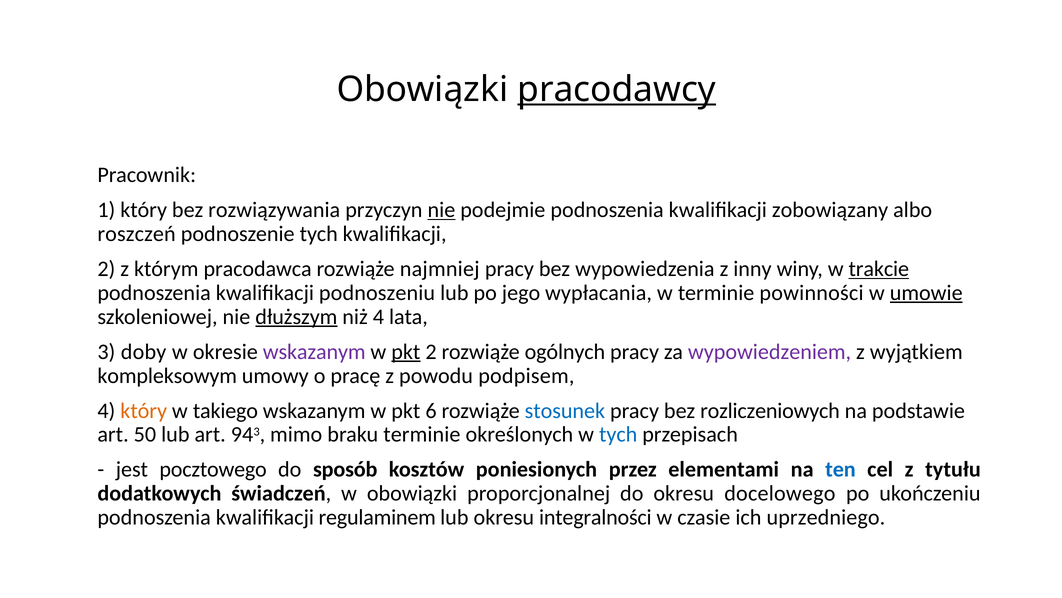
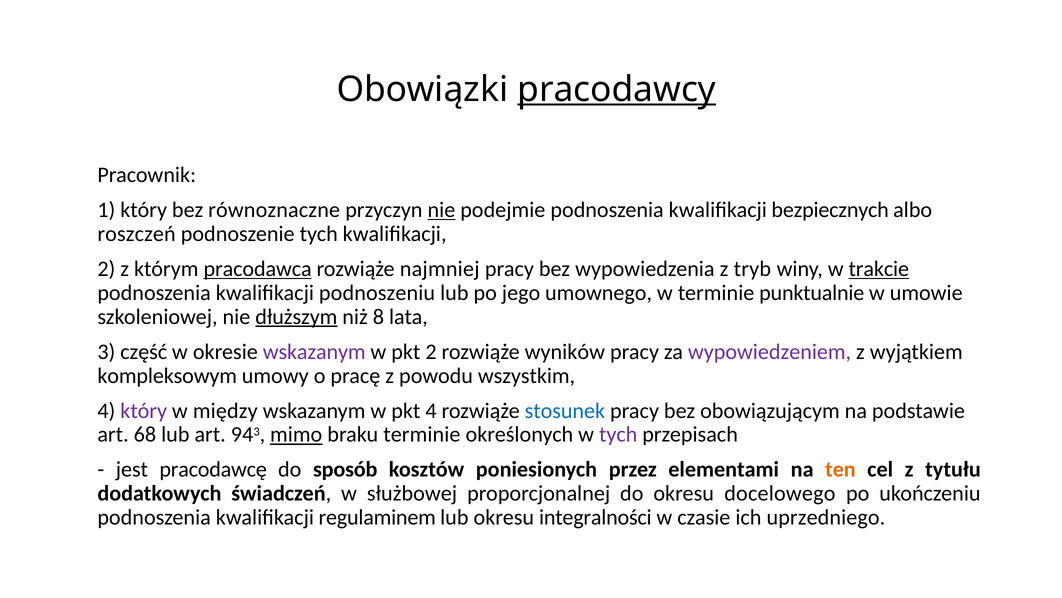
rozwiązywania: rozwiązywania -> równoznaczne
zobowiązany: zobowiązany -> bezpiecznych
pracodawca underline: none -> present
inny: inny -> tryb
wypłacania: wypłacania -> umownego
powinności: powinności -> punktualnie
umowie underline: present -> none
niż 4: 4 -> 8
doby: doby -> część
pkt at (406, 351) underline: present -> none
ogólnych: ogólnych -> wyników
podpisem: podpisem -> wszystkim
który at (144, 410) colour: orange -> purple
takiego: takiego -> między
pkt 6: 6 -> 4
rozliczeniowych: rozliczeniowych -> obowiązującym
50: 50 -> 68
mimo underline: none -> present
tych at (618, 434) colour: blue -> purple
pocztowego: pocztowego -> pracodawcę
ten colour: blue -> orange
w obowiązki: obowiązki -> służbowej
